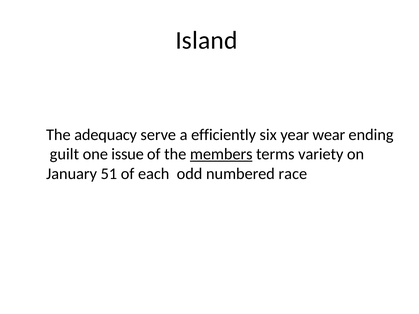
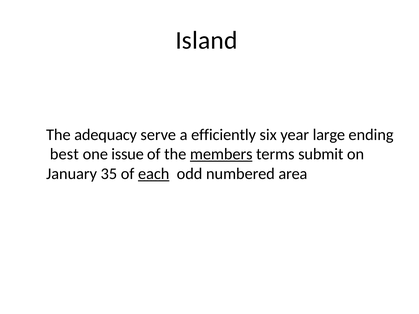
wear: wear -> large
guilt: guilt -> best
variety: variety -> submit
51: 51 -> 35
each underline: none -> present
race: race -> area
